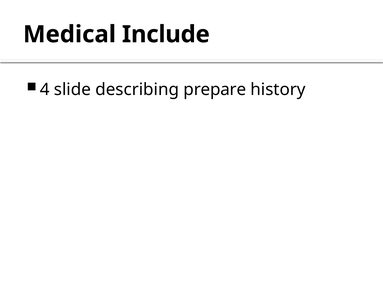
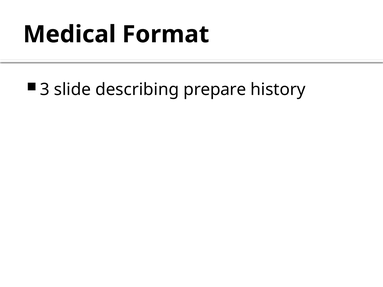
Include: Include -> Format
4: 4 -> 3
